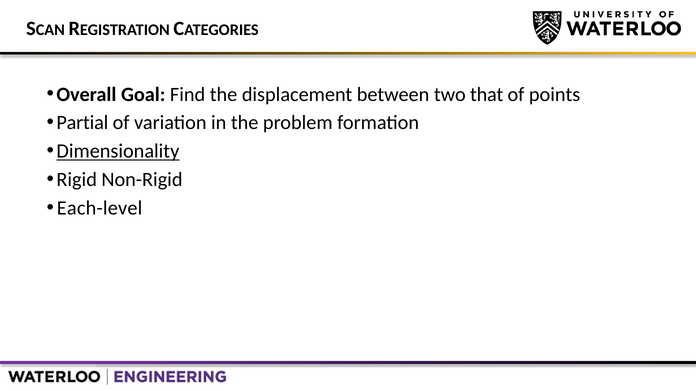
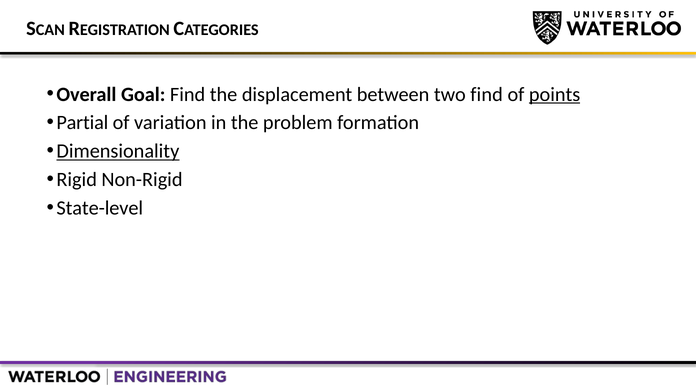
two that: that -> find
points underline: none -> present
Each-level: Each-level -> State-level
